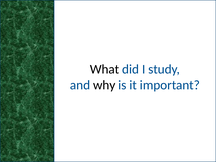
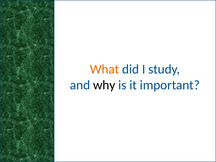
What colour: black -> orange
